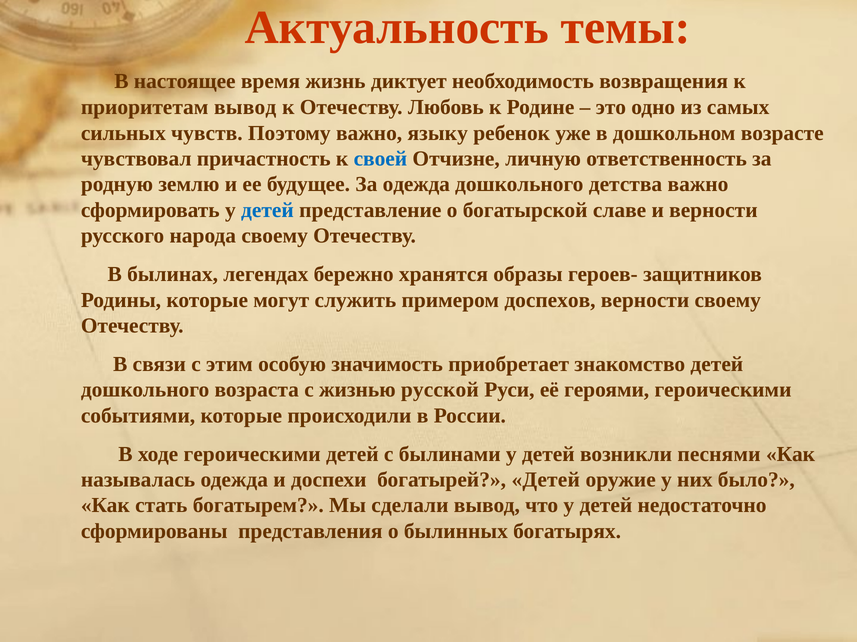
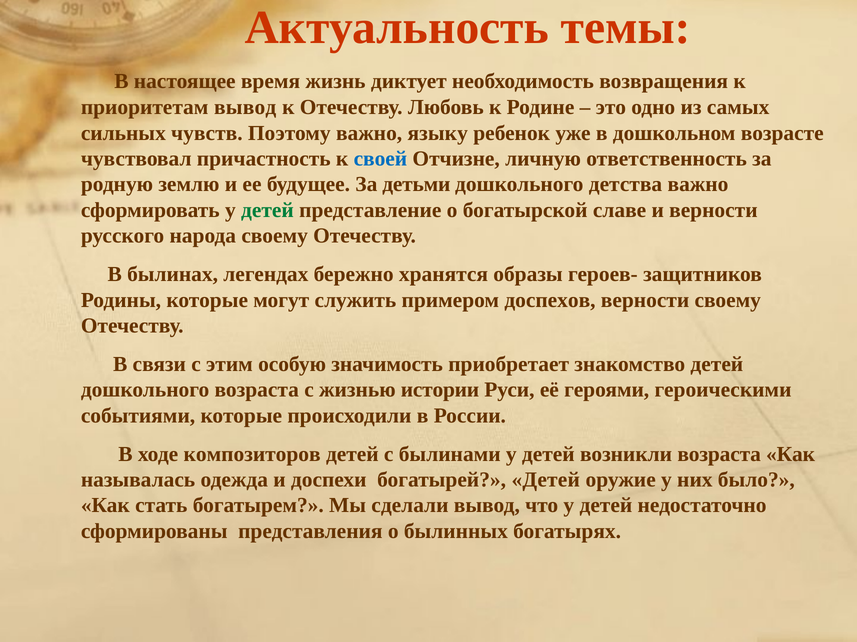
За одежда: одежда -> детьми
детей at (267, 210) colour: blue -> green
русской: русской -> истории
ходе героическими: героическими -> композиторов
возникли песнями: песнями -> возраста
